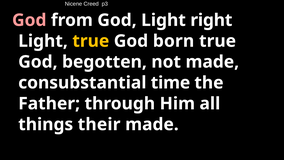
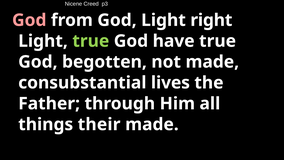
true at (91, 41) colour: yellow -> light green
born: born -> have
time: time -> lives
